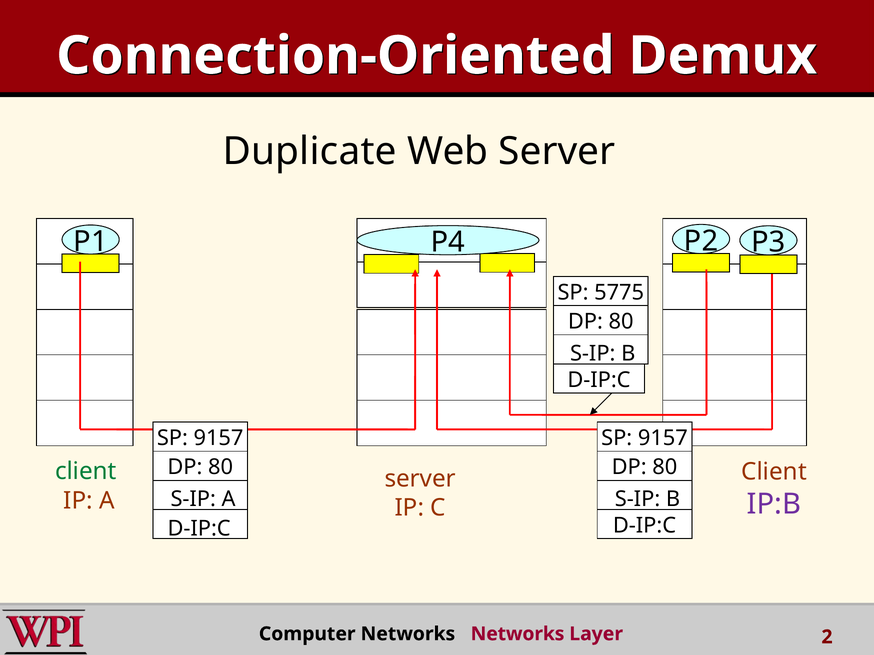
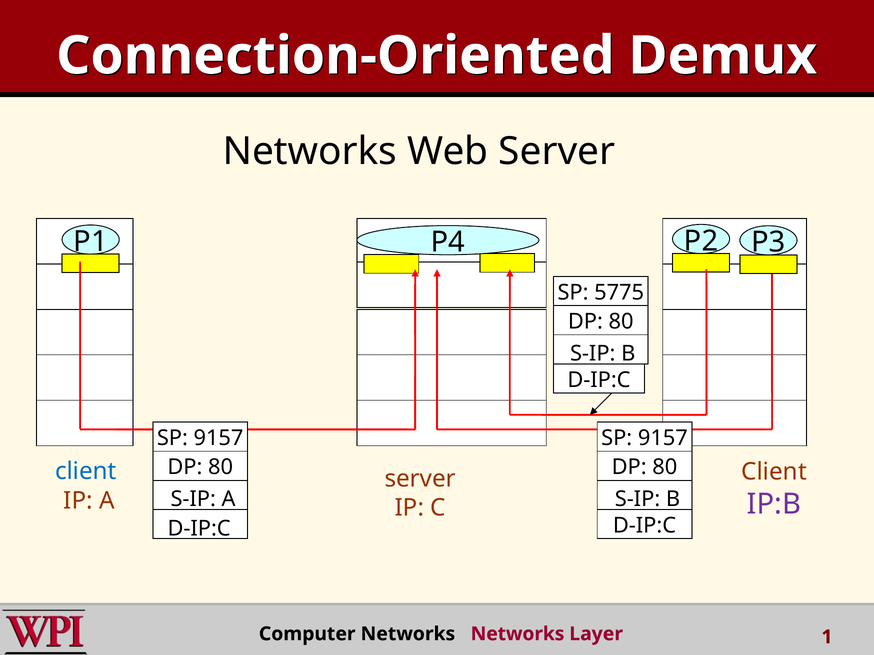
Duplicate at (310, 152): Duplicate -> Networks
client at (86, 472) colour: green -> blue
2: 2 -> 1
